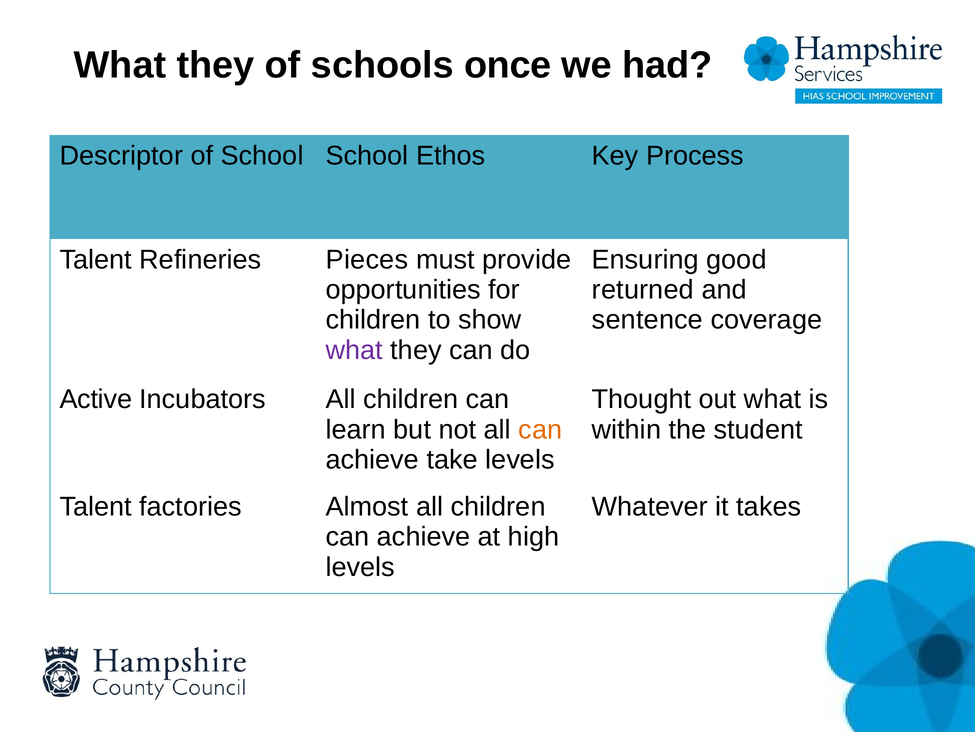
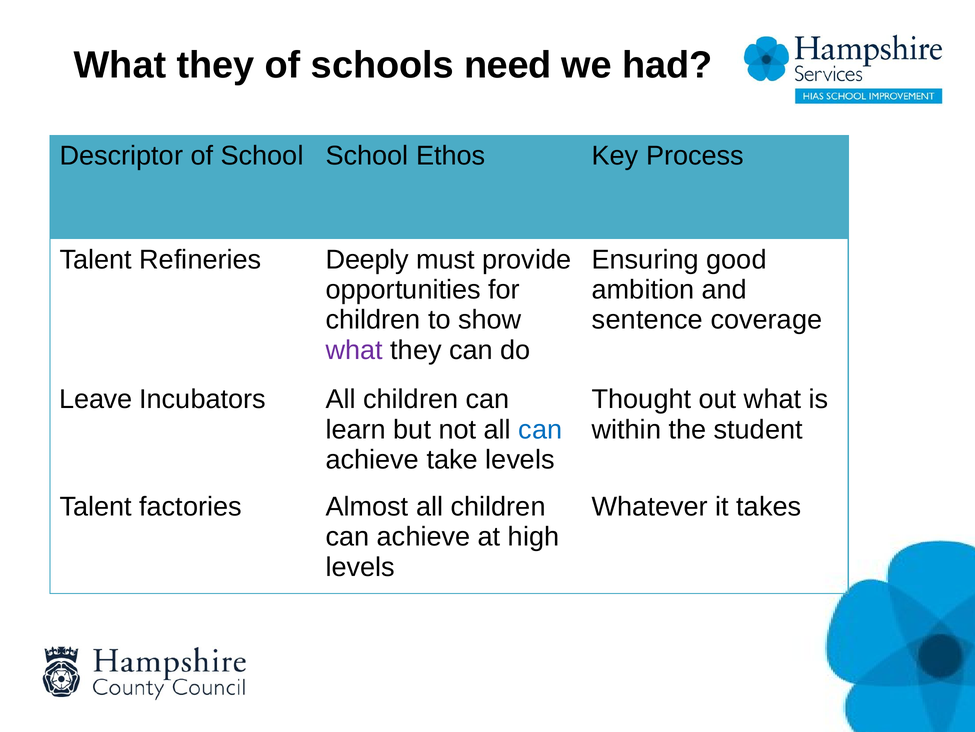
once: once -> need
Pieces: Pieces -> Deeply
returned: returned -> ambition
Active: Active -> Leave
can at (540, 429) colour: orange -> blue
